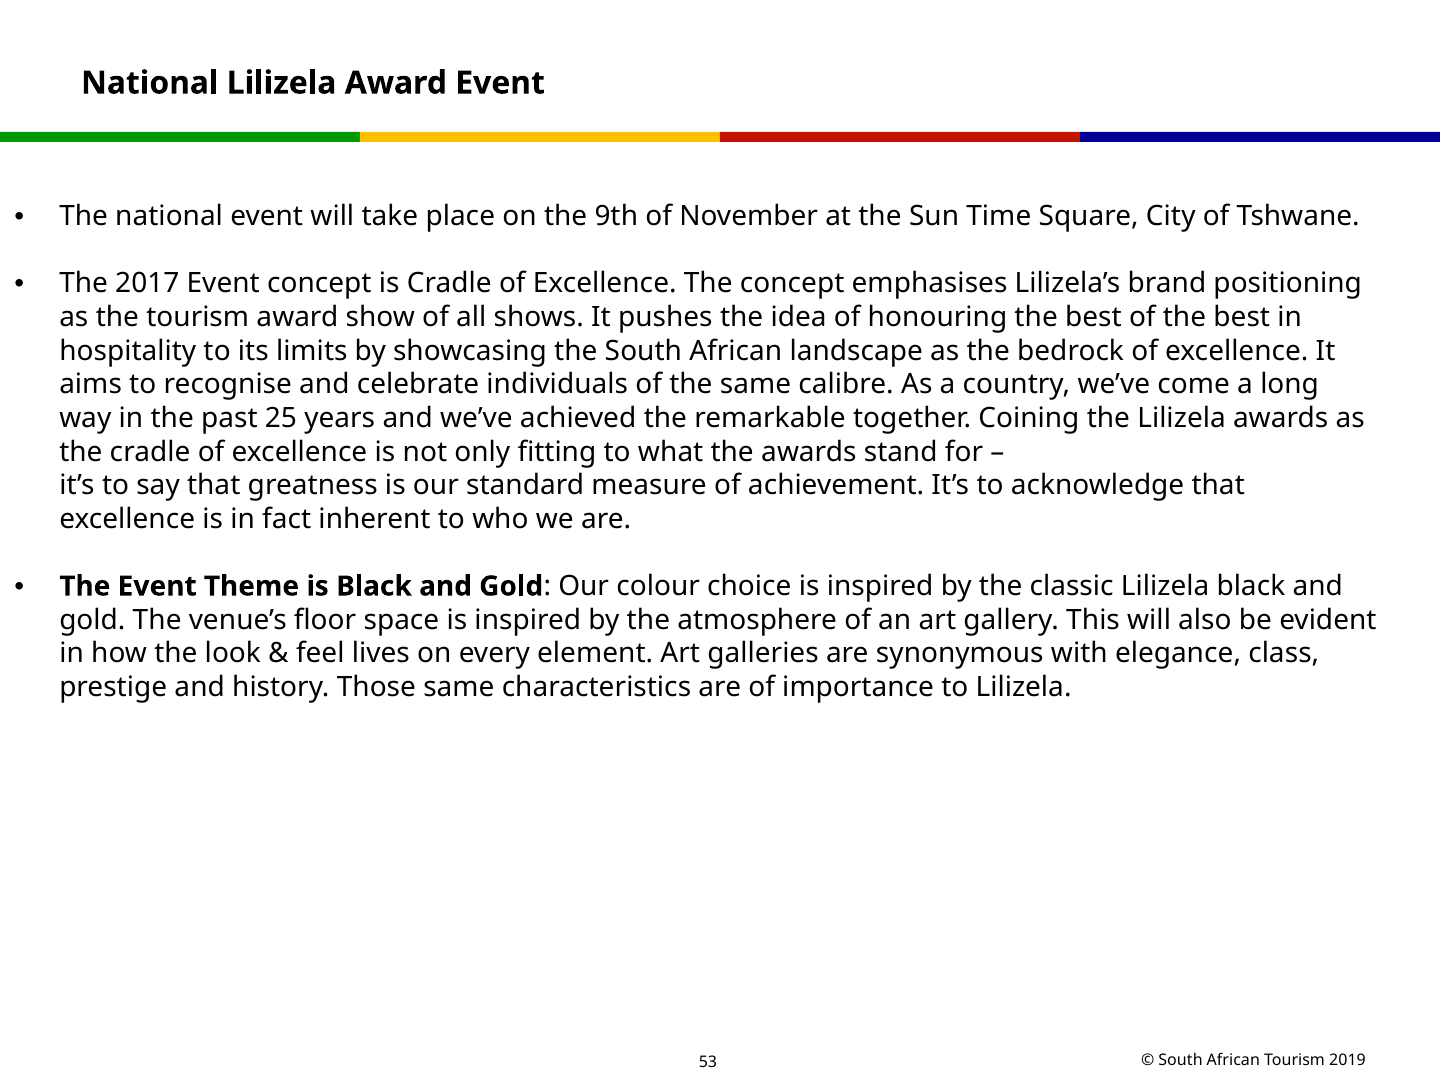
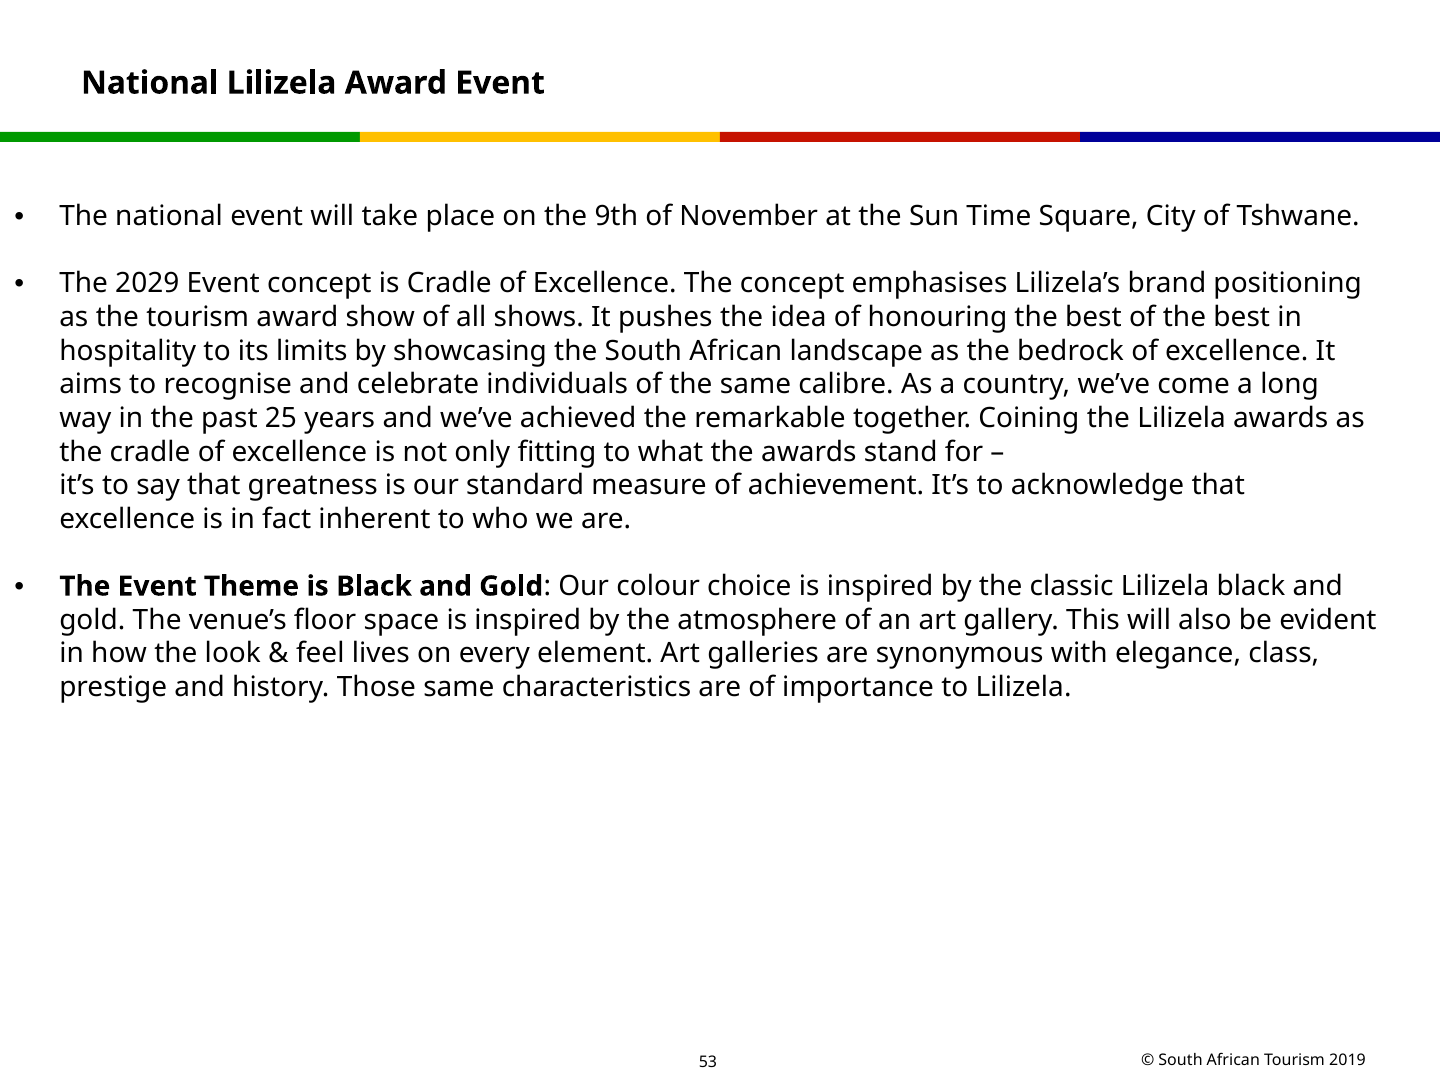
2017: 2017 -> 2029
